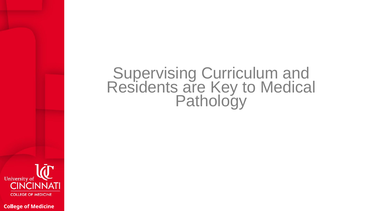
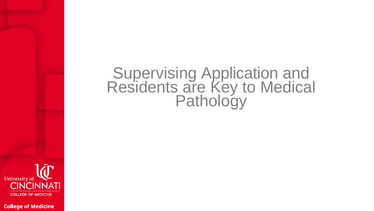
Curriculum: Curriculum -> Application
